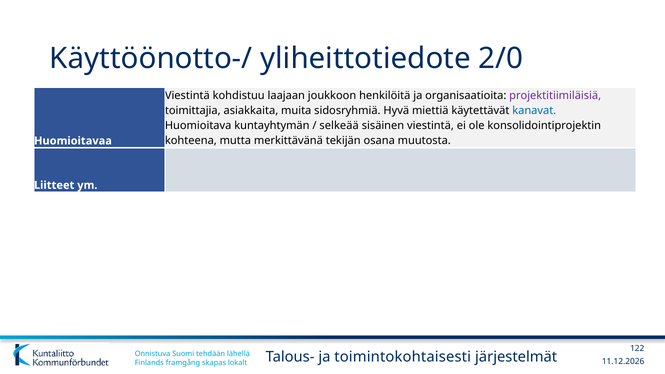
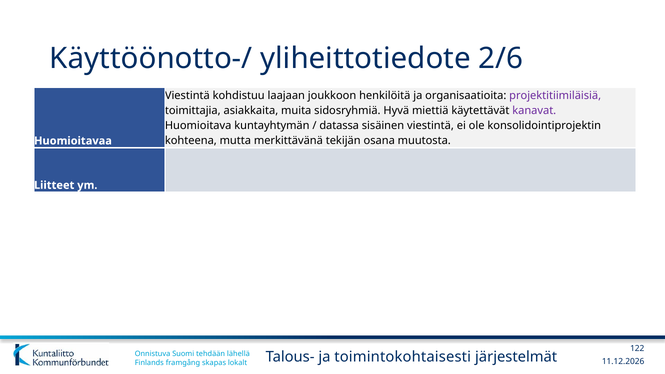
2/0: 2/0 -> 2/6
kanavat colour: blue -> purple
selkeää: selkeää -> datassa
